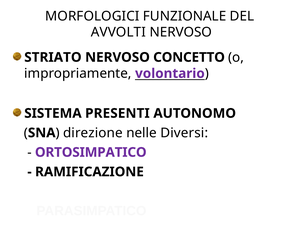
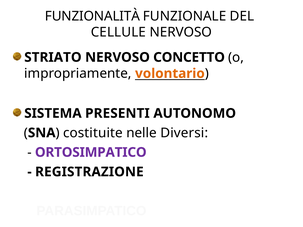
MORFOLOGICI: MORFOLOGICI -> FUNZIONALITÀ
AVVOLTI: AVVOLTI -> CELLULE
volontario colour: purple -> orange
direzione: direzione -> costituite
RAMIFICAZIONE: RAMIFICAZIONE -> REGISTRAZIONE
